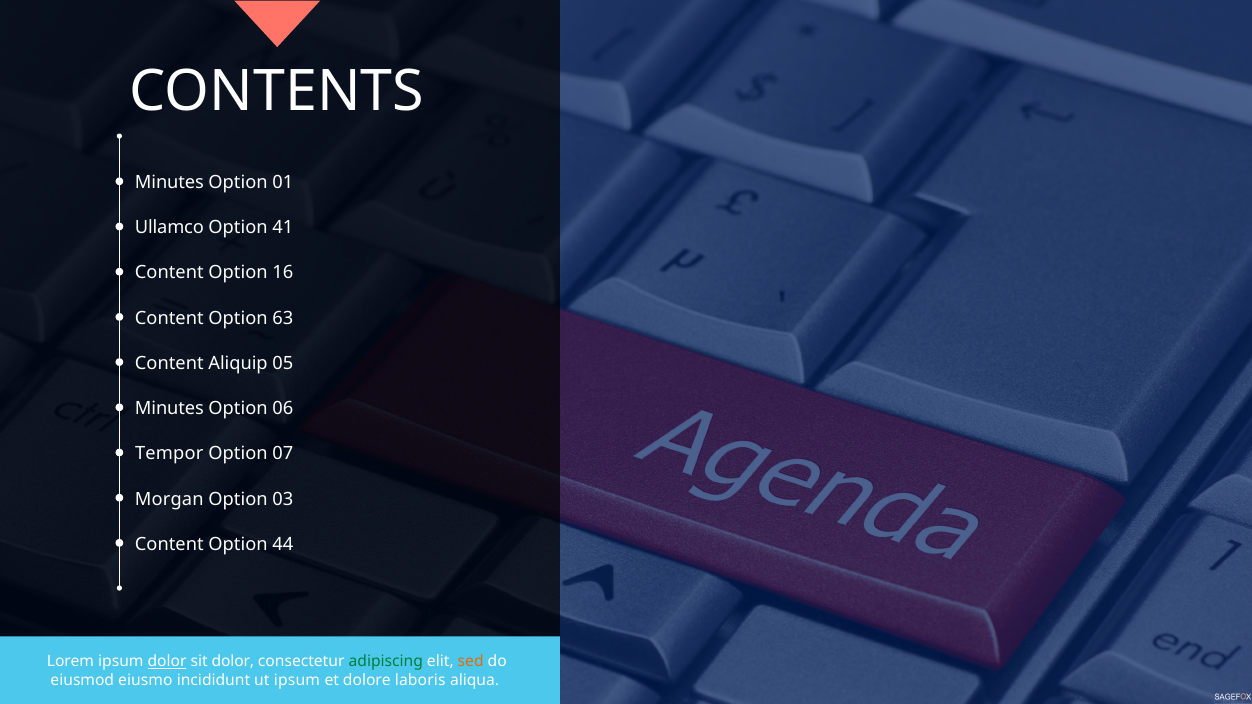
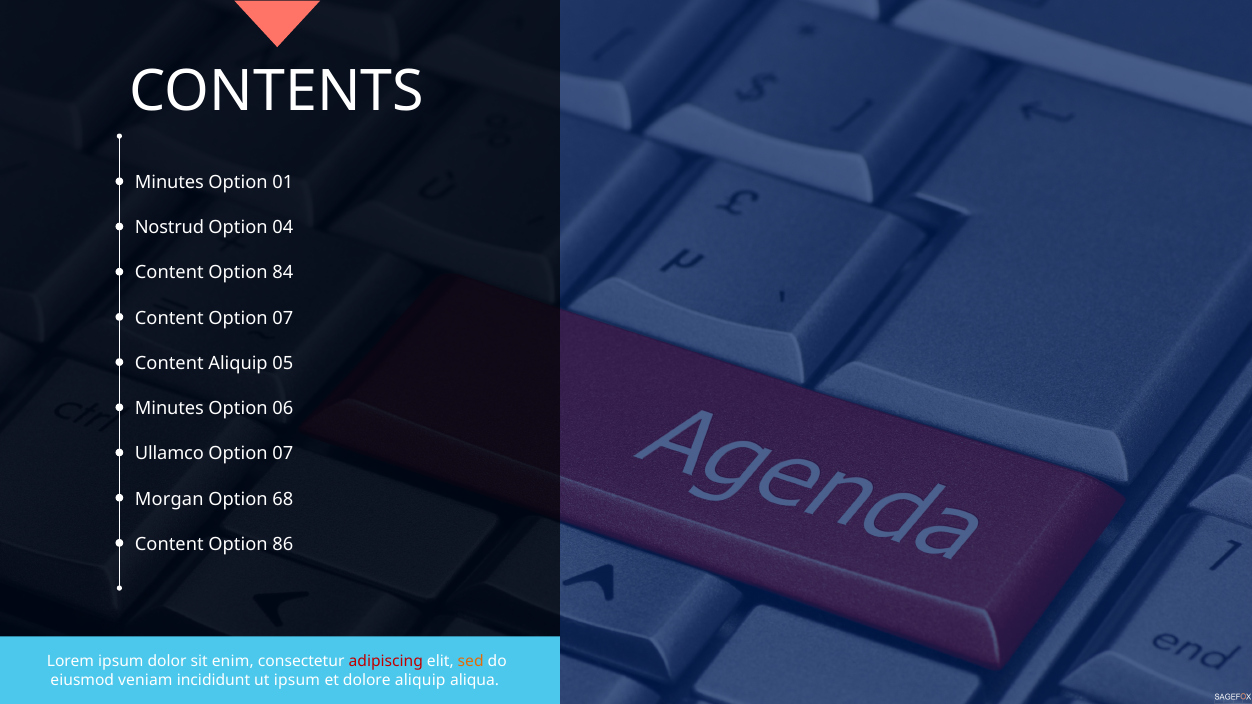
Ullamco: Ullamco -> Nostrud
41: 41 -> 04
16: 16 -> 84
Content Option 63: 63 -> 07
Tempor: Tempor -> Ullamco
03: 03 -> 68
44: 44 -> 86
dolor at (167, 662) underline: present -> none
sit dolor: dolor -> enim
adipiscing colour: green -> red
eiusmo: eiusmo -> veniam
dolore laboris: laboris -> aliquip
